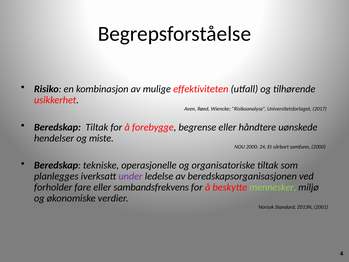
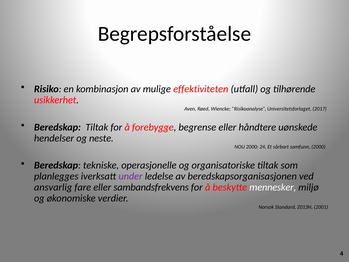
miste: miste -> neste
forholder: forholder -> ansvarlig
mennesker colour: light green -> white
